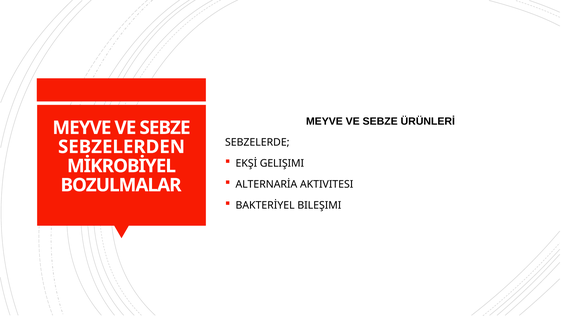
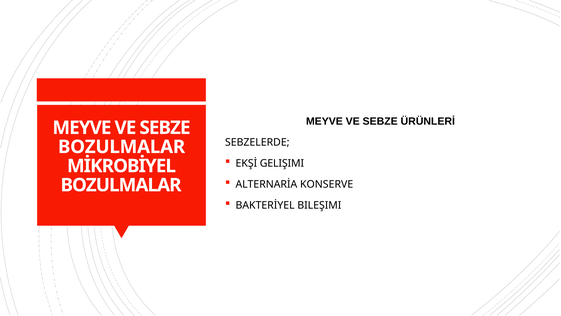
SEBZELERDEN at (121, 147): SEBZELERDEN -> BOZULMALAR
AKTIVITESI: AKTIVITESI -> KONSERVE
